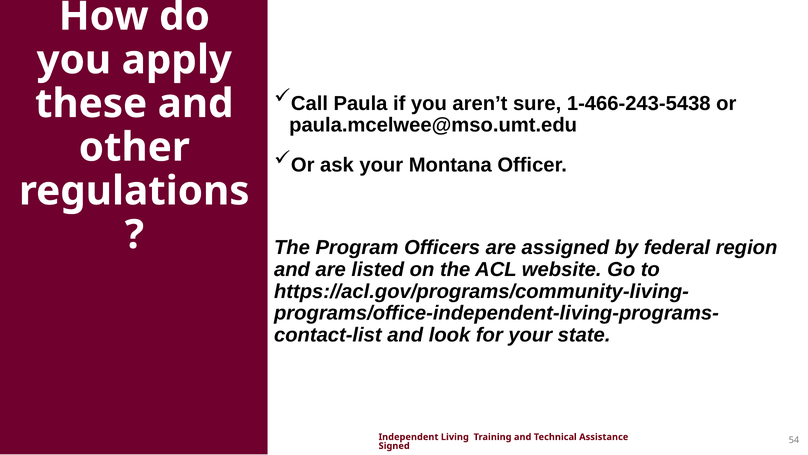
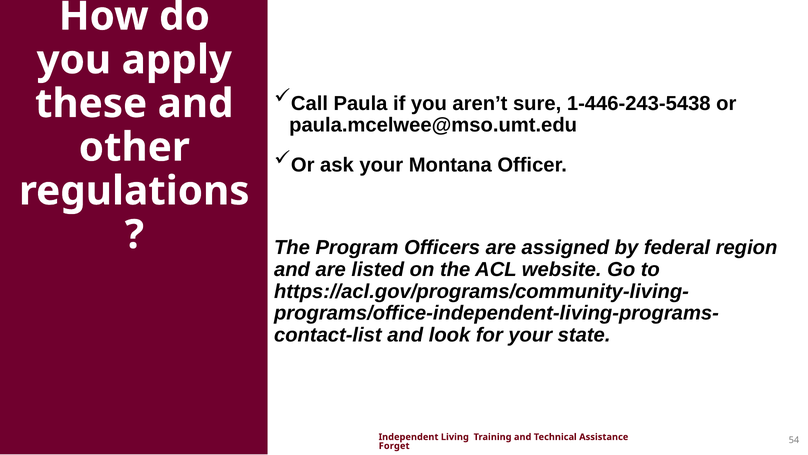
1-466-243-5438: 1-466-243-5438 -> 1-446-243-5438
Signed: Signed -> Forget
